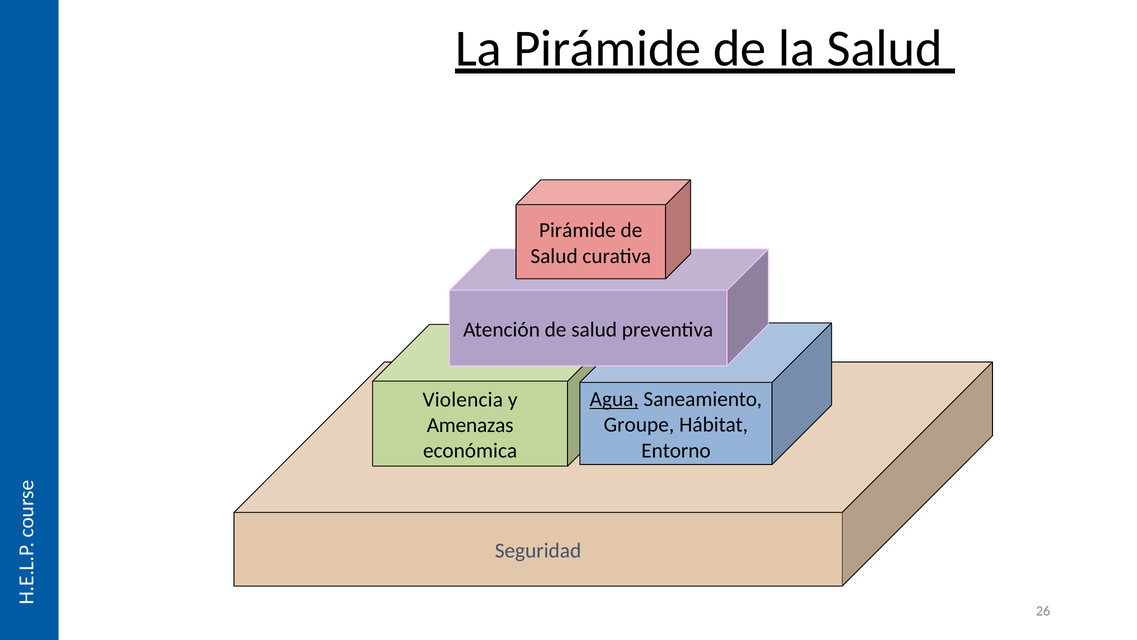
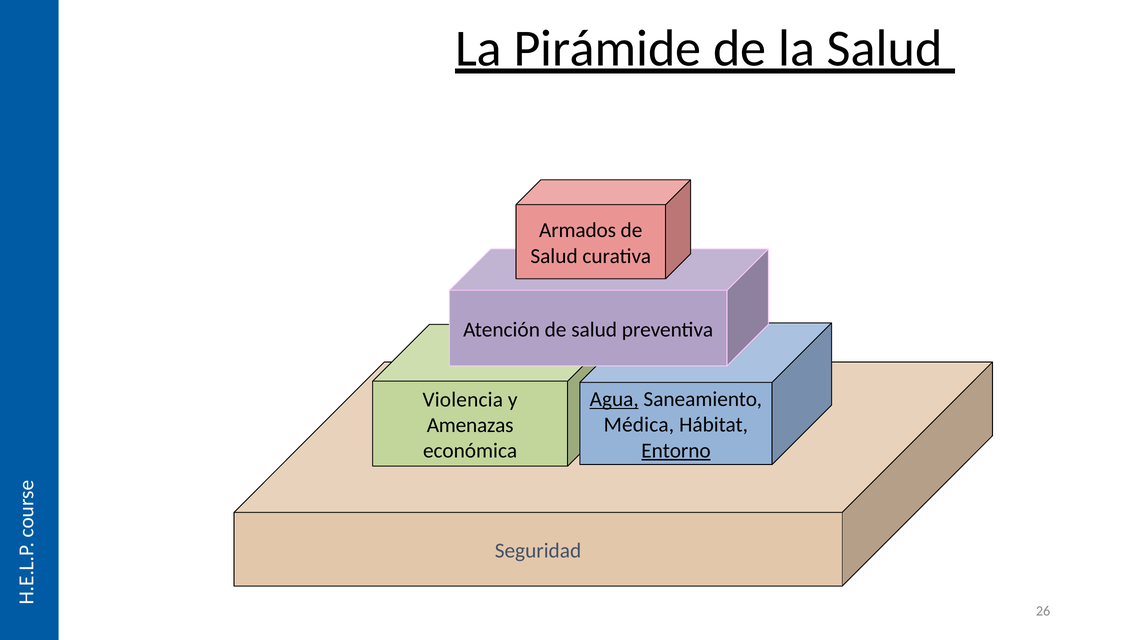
Pirámide at (578, 230): Pirámide -> Armados
Groupe: Groupe -> Médica
Entorno underline: none -> present
